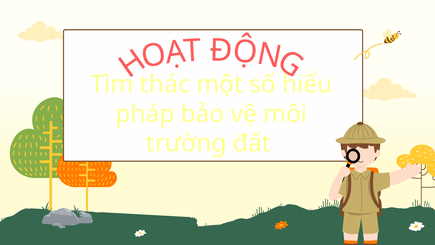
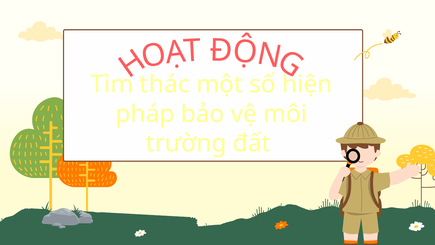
hiểu: hiểu -> hiện
